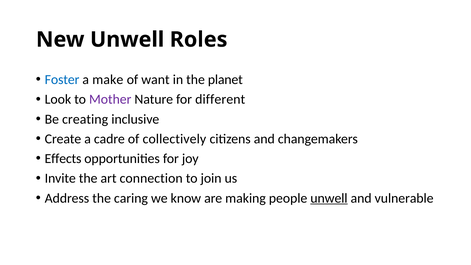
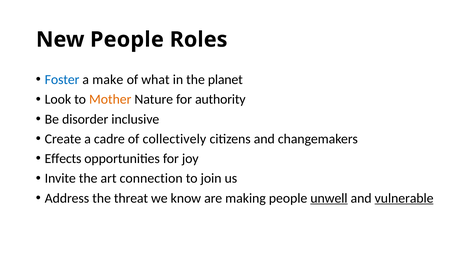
New Unwell: Unwell -> People
want: want -> what
Mother colour: purple -> orange
different: different -> authority
creating: creating -> disorder
caring: caring -> threat
vulnerable underline: none -> present
